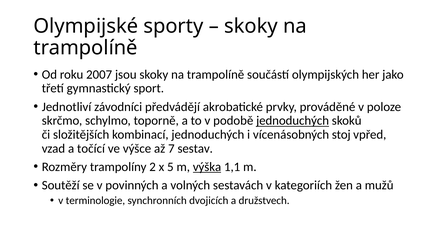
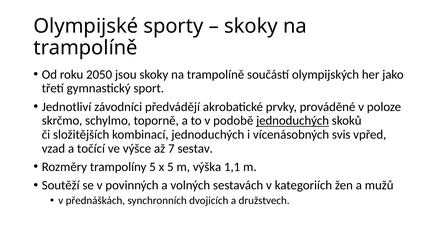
2007: 2007 -> 2050
stoj: stoj -> svis
trampolíny 2: 2 -> 5
výška underline: present -> none
terminologie: terminologie -> přednáškách
